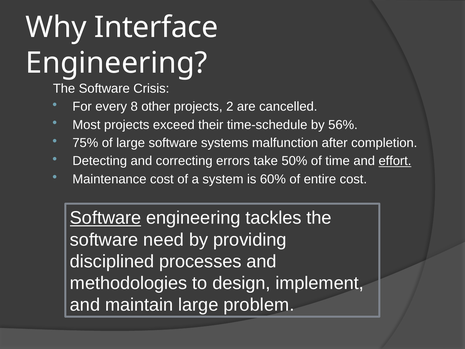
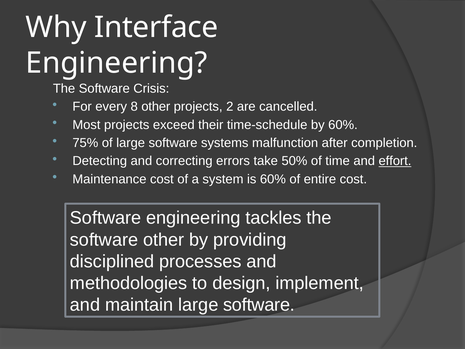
by 56%: 56% -> 60%
Software at (106, 218) underline: present -> none
software need: need -> other
maintain large problem: problem -> software
